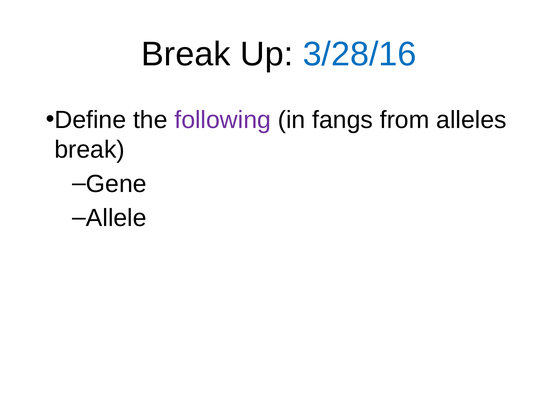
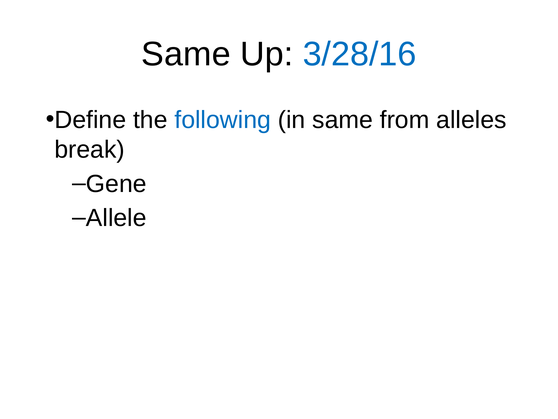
Break at (186, 54): Break -> Same
following colour: purple -> blue
in fangs: fangs -> same
